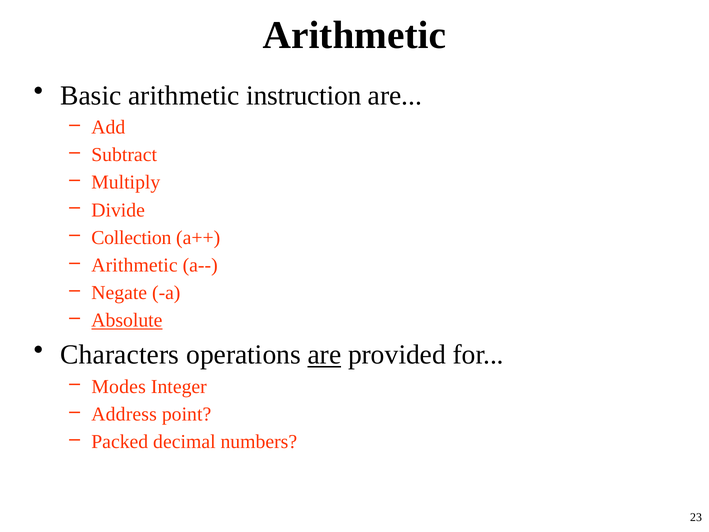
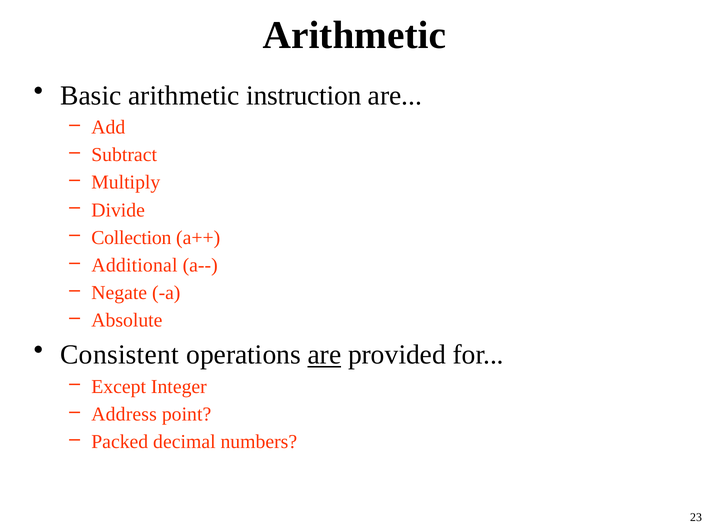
Arithmetic at (135, 265): Arithmetic -> Additional
Absolute underline: present -> none
Characters: Characters -> Consistent
Modes: Modes -> Except
